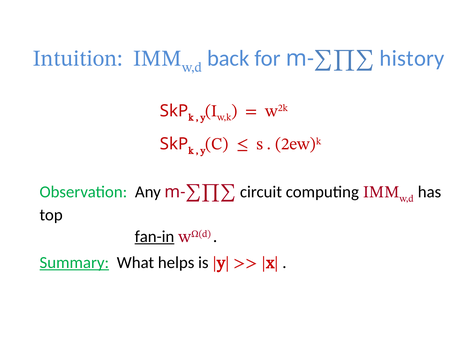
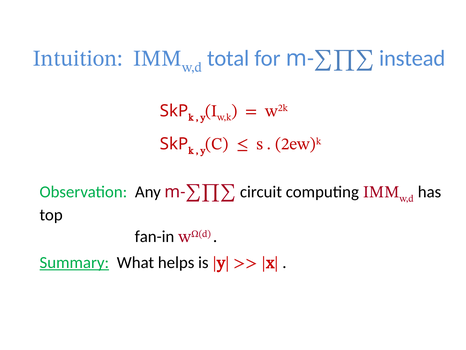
back: back -> total
history: history -> instead
fan-in underline: present -> none
